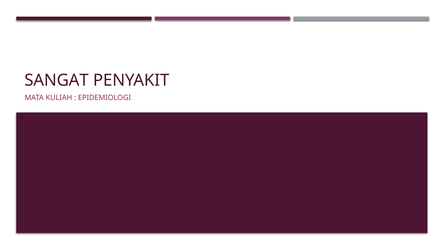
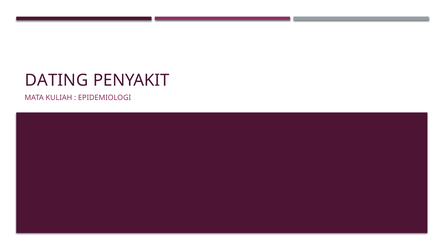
SANGAT: SANGAT -> DATING
